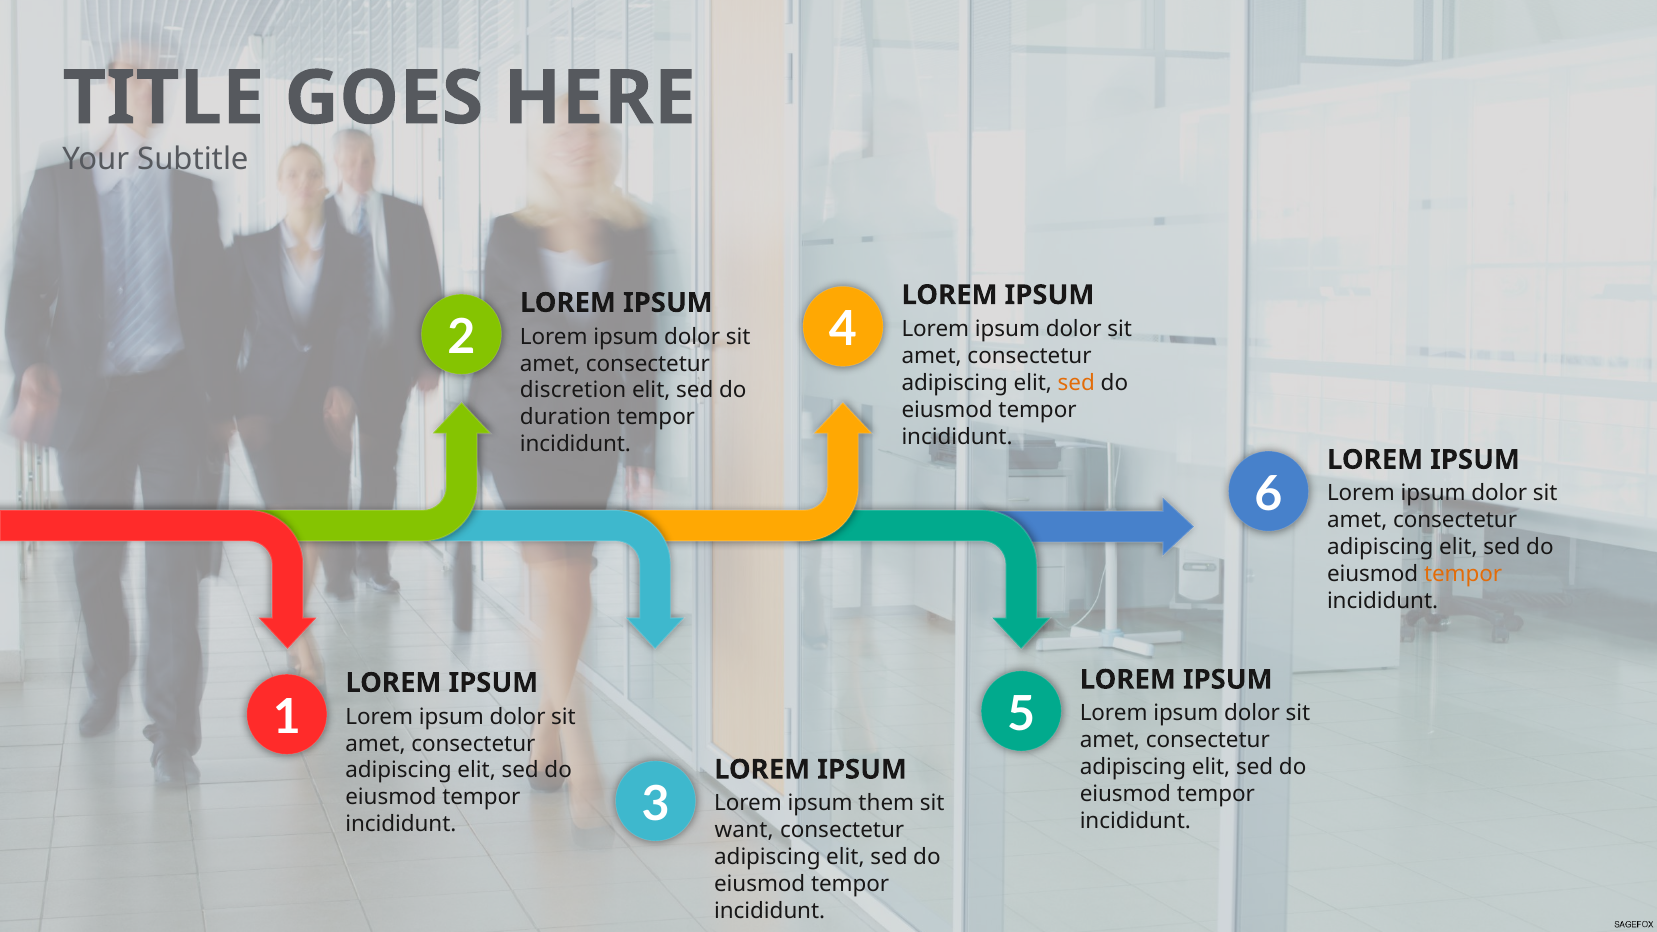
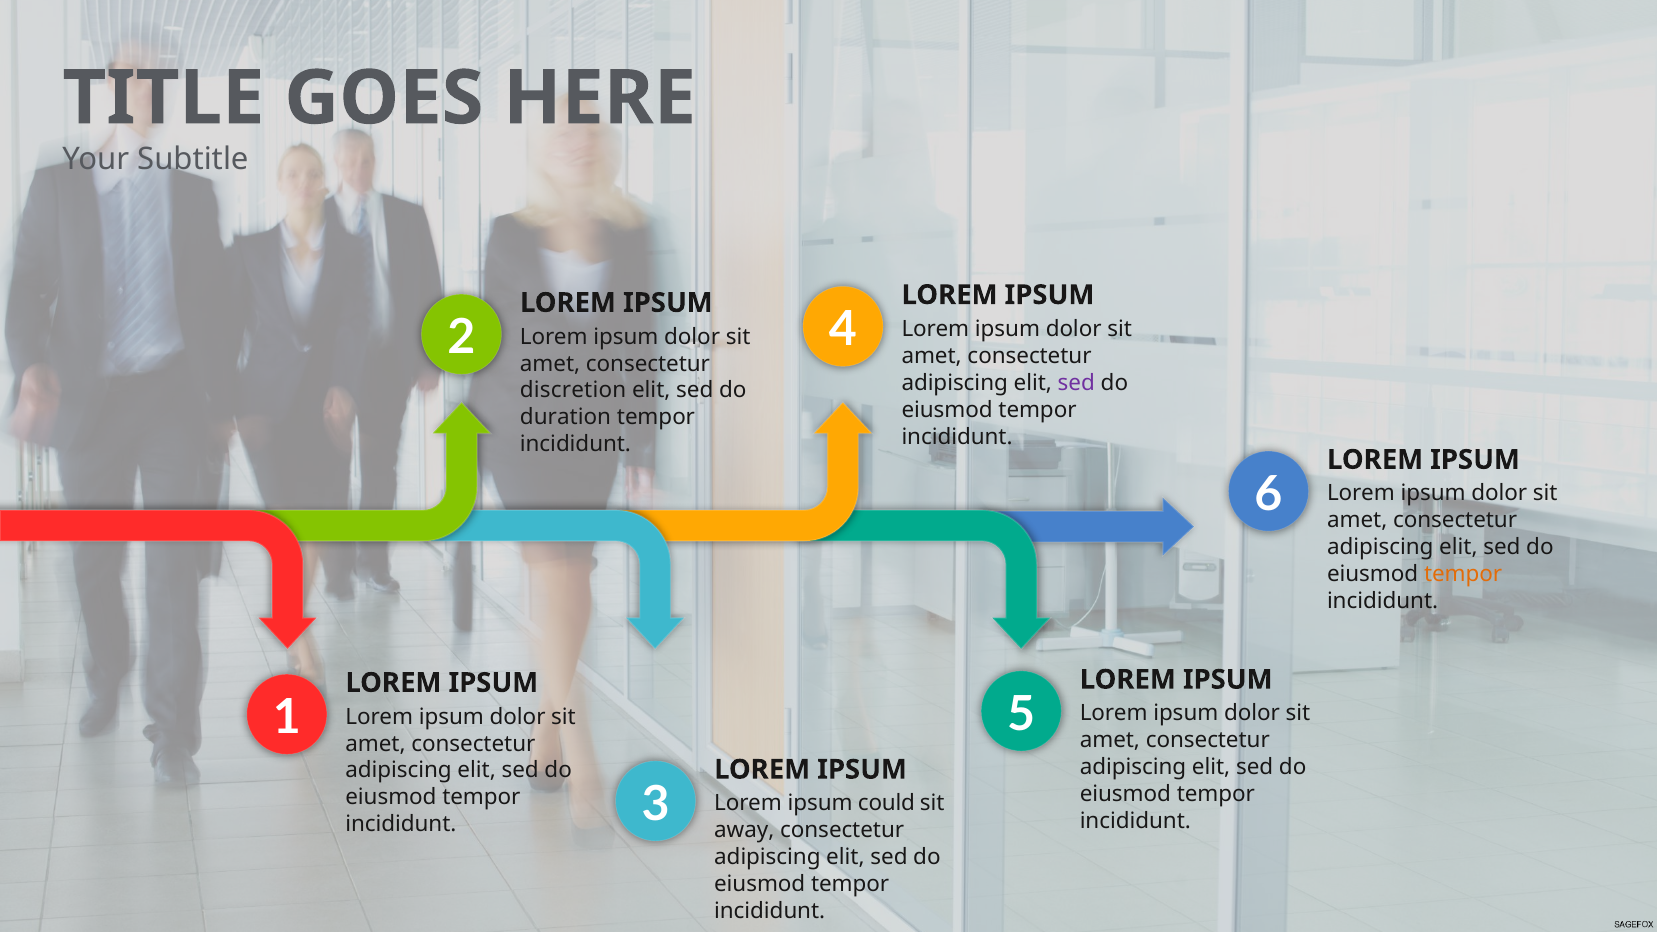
sed at (1076, 383) colour: orange -> purple
them: them -> could
want: want -> away
